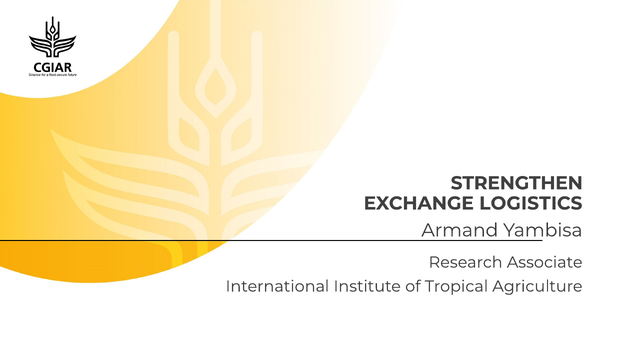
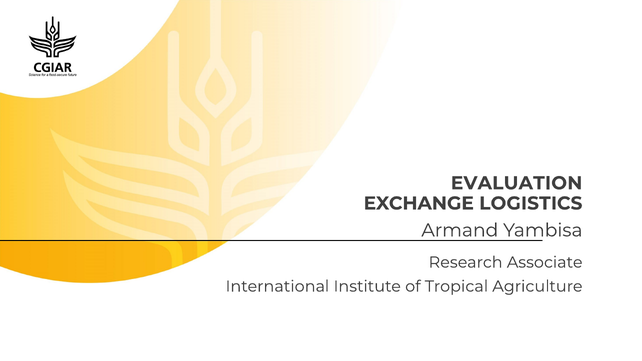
STRENGTHEN: STRENGTHEN -> EVALUATION
